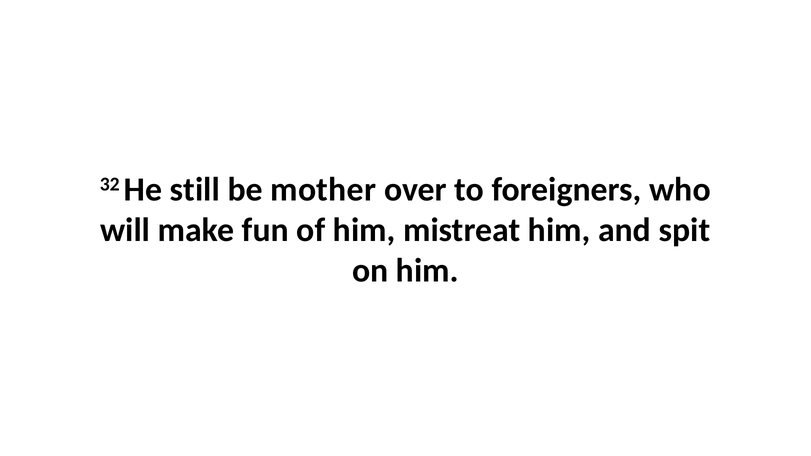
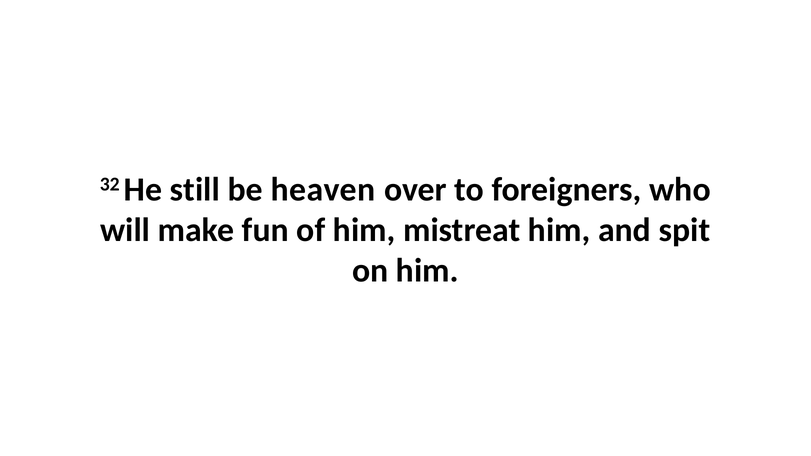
mother: mother -> heaven
